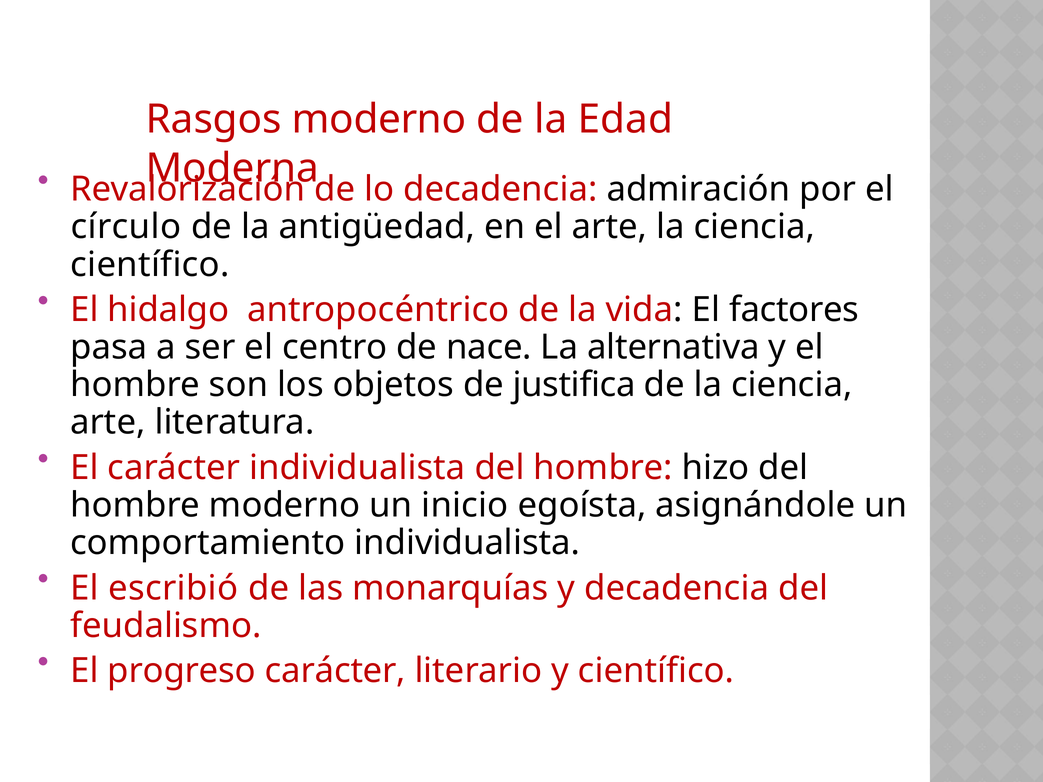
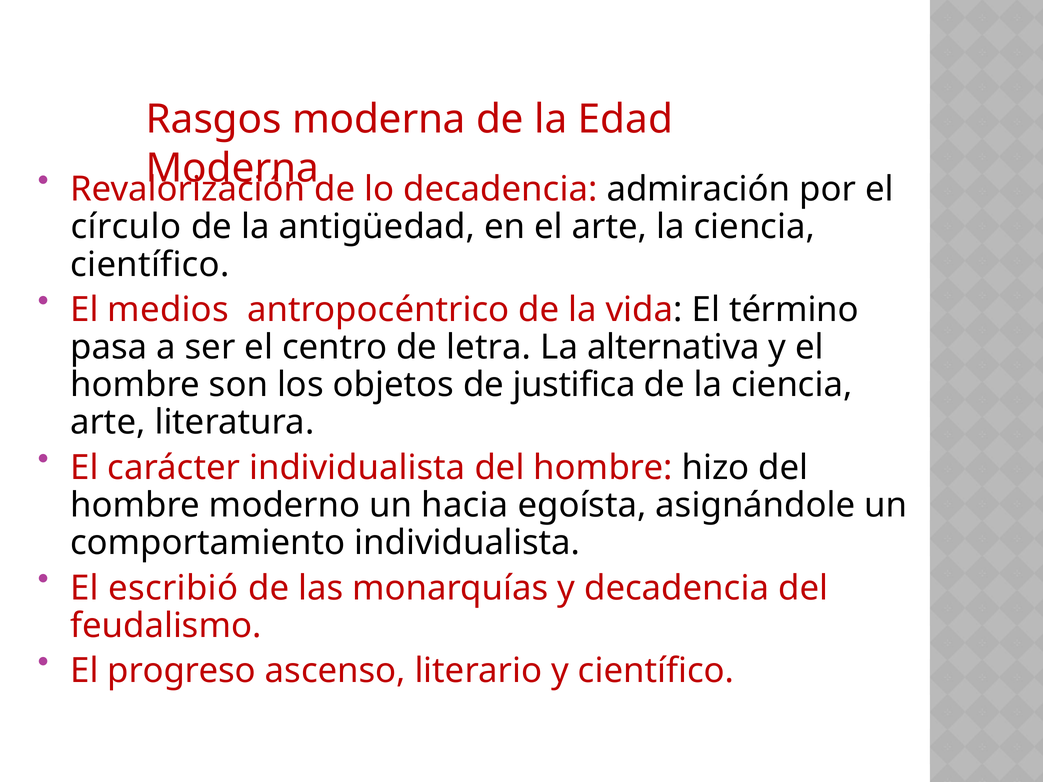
Rasgos moderno: moderno -> moderna
hidalgo: hidalgo -> medios
factores: factores -> término
nace: nace -> letra
inicio: inicio -> hacia
progreso carácter: carácter -> ascenso
